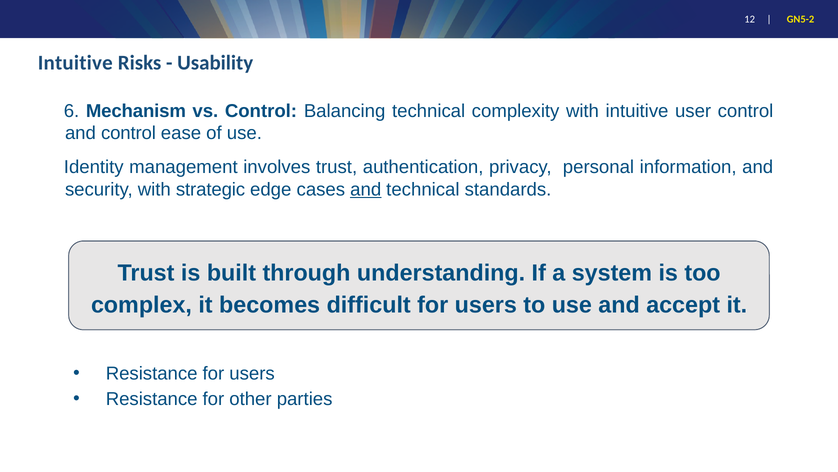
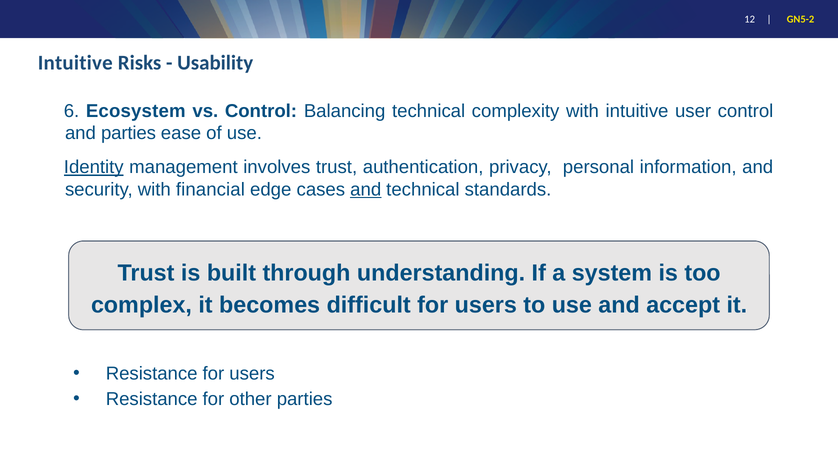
Mechanism: Mechanism -> Ecosystem
and control: control -> parties
Identity underline: none -> present
strategic: strategic -> financial
